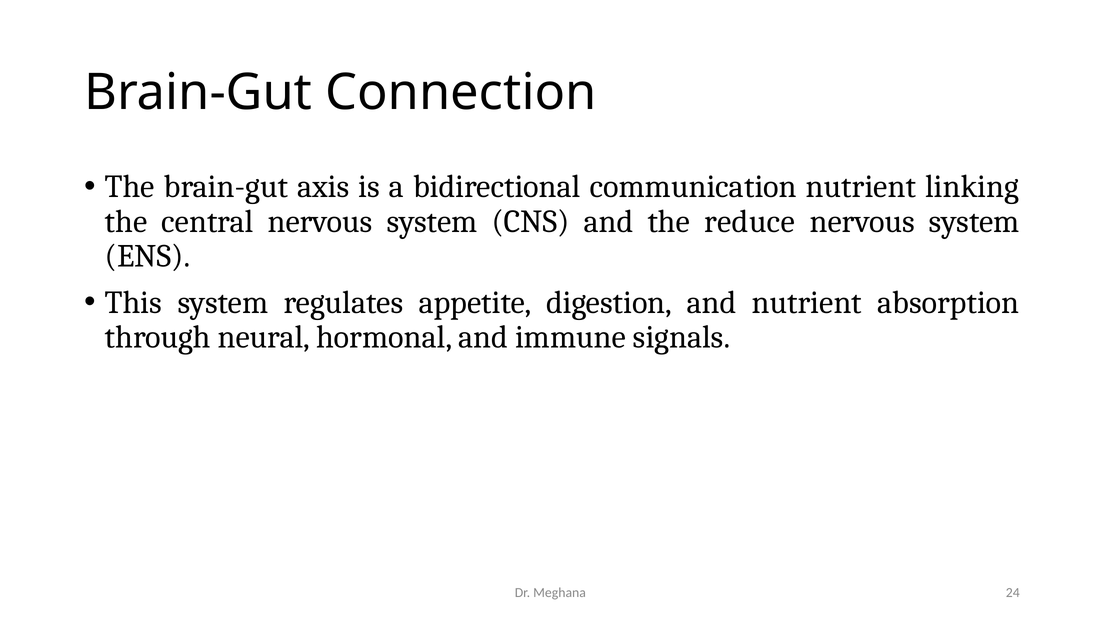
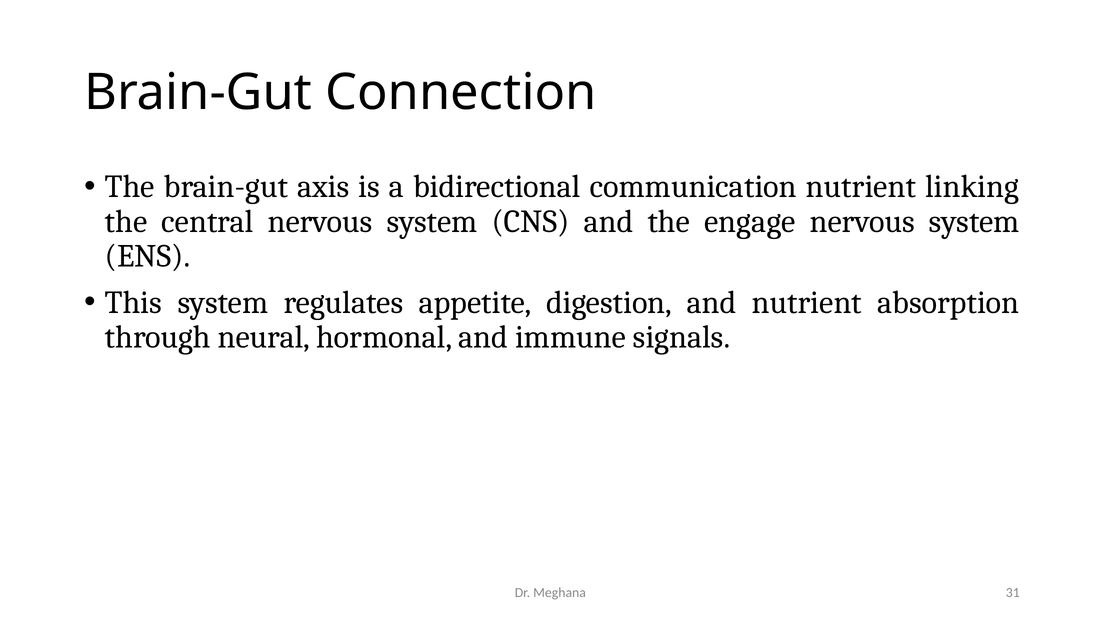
reduce: reduce -> engage
24: 24 -> 31
